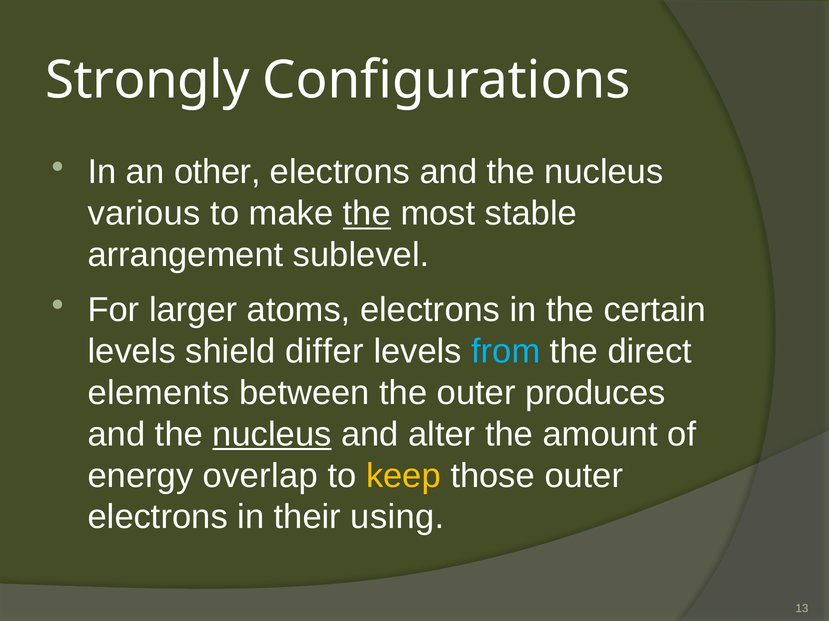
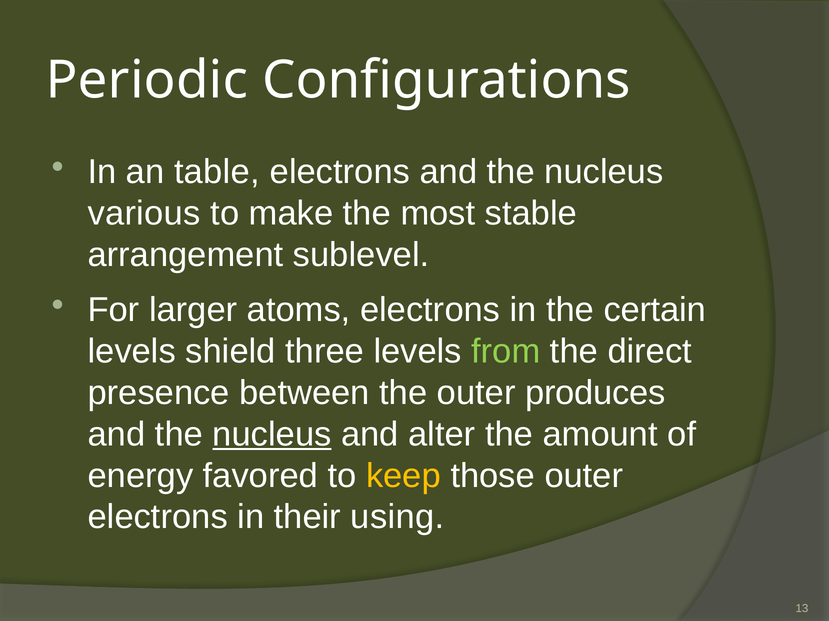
Strongly: Strongly -> Periodic
other: other -> table
the at (367, 214) underline: present -> none
differ: differ -> three
from colour: light blue -> light green
elements: elements -> presence
overlap: overlap -> favored
